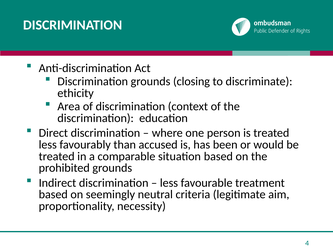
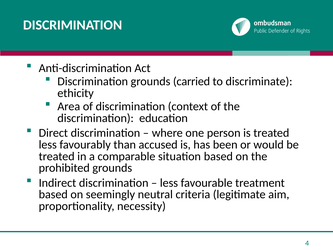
closing: closing -> carried
